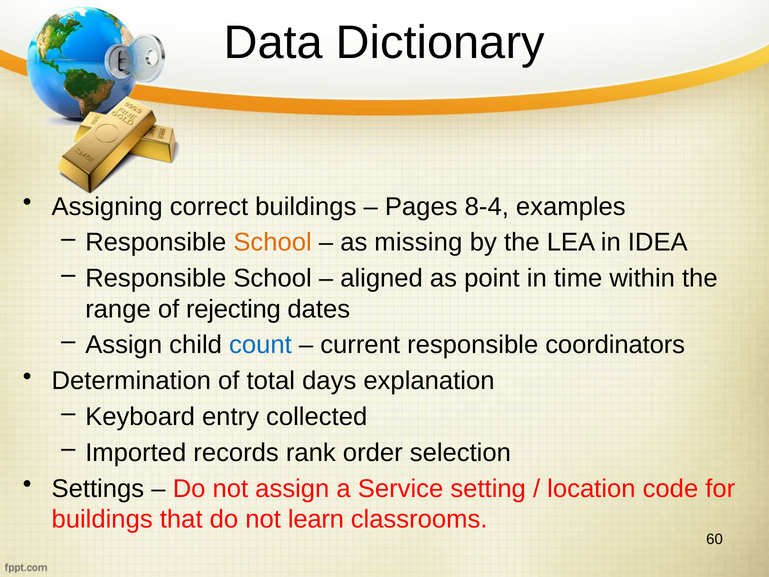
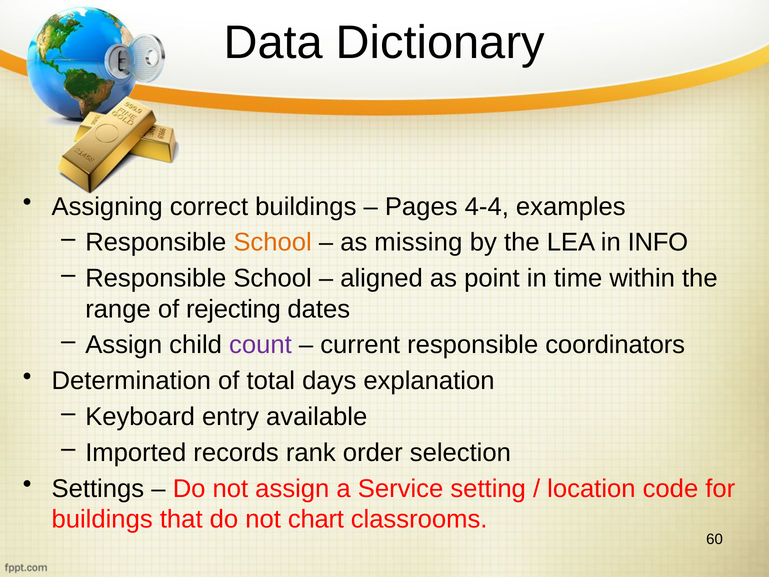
8-4: 8-4 -> 4-4
IDEA: IDEA -> INFO
count colour: blue -> purple
collected: collected -> available
learn: learn -> chart
